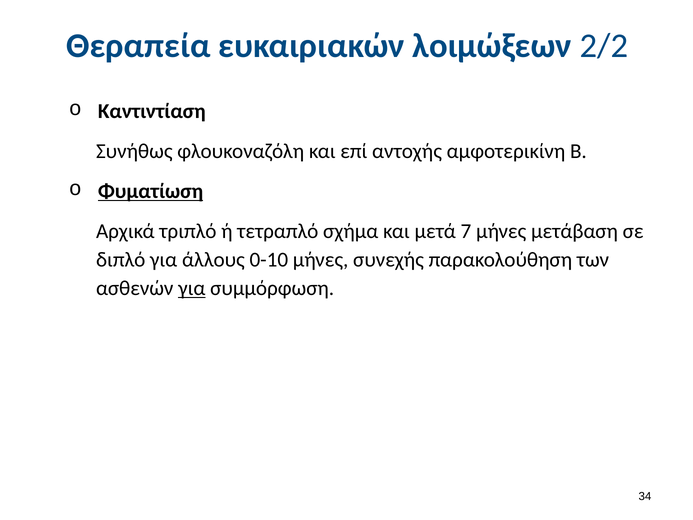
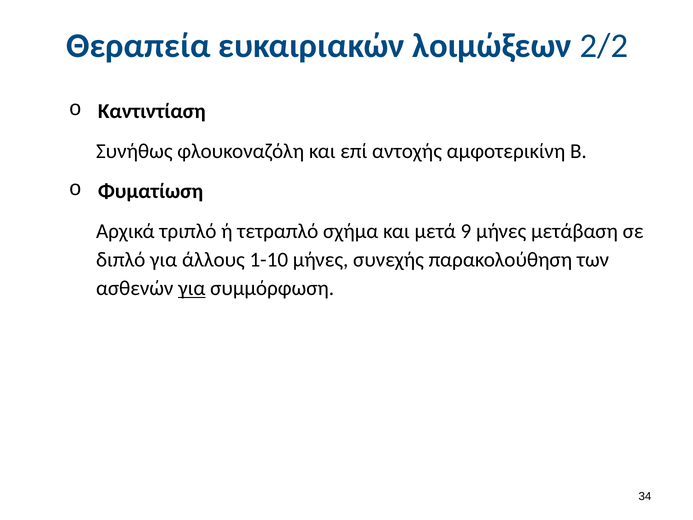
Φυματίωση underline: present -> none
7: 7 -> 9
0-10: 0-10 -> 1-10
